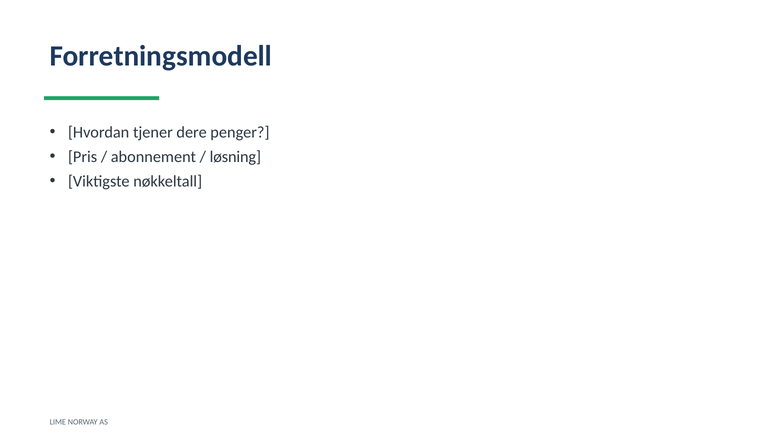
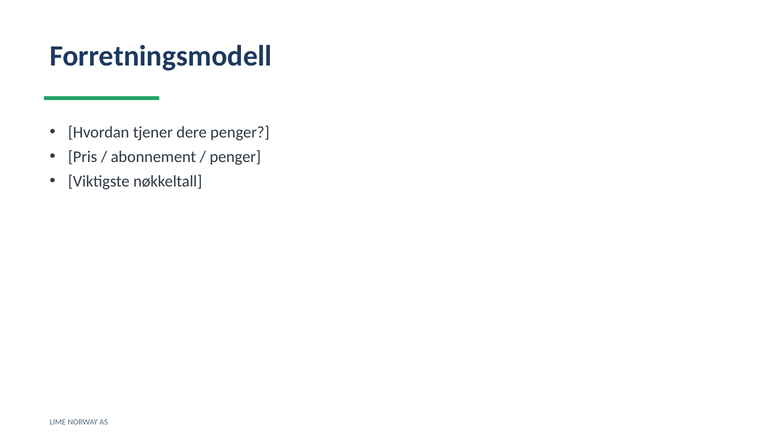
løsning at (235, 157): løsning -> penger
